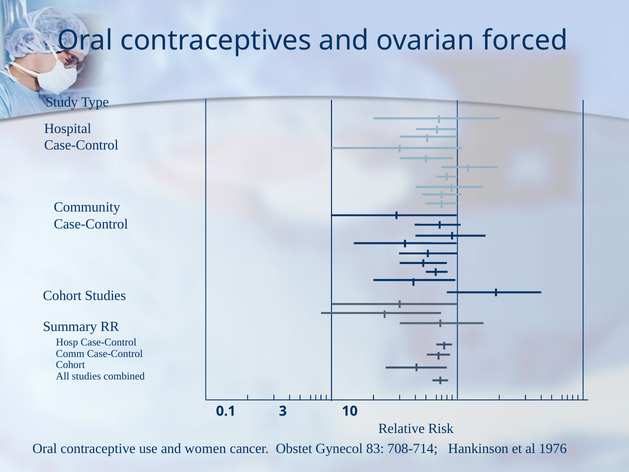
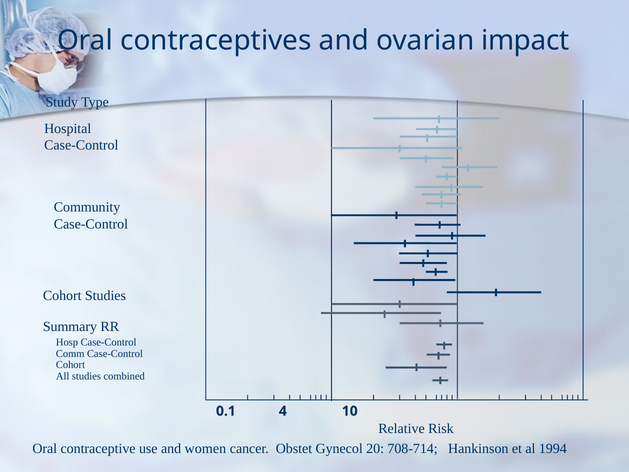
forced: forced -> impact
3: 3 -> 4
83: 83 -> 20
1976: 1976 -> 1994
